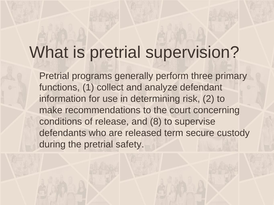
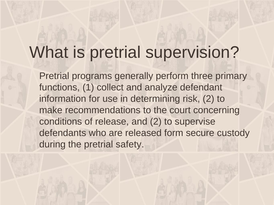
and 8: 8 -> 2
term: term -> form
